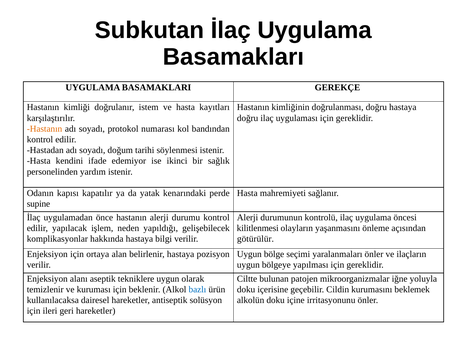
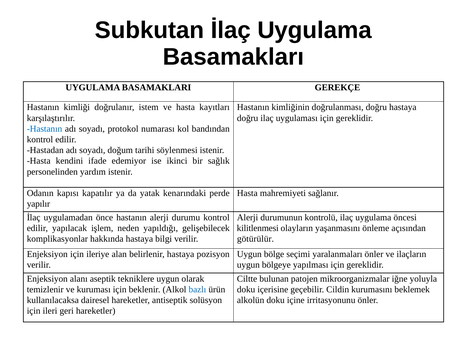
Hastanın at (44, 129) colour: orange -> blue
supine: supine -> yapılır
ortaya: ortaya -> ileriye
